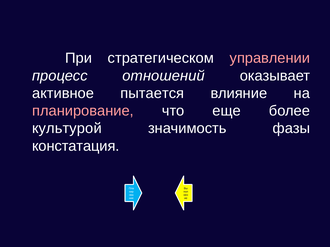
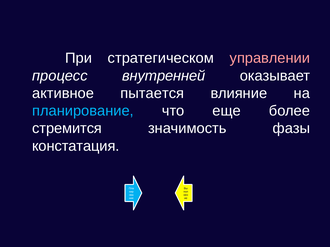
отношений: отношений -> внутренней
планирование colour: pink -> light blue
культурой: культурой -> стремится
